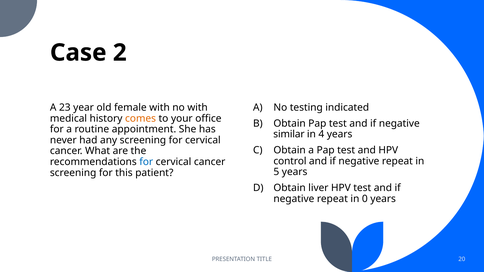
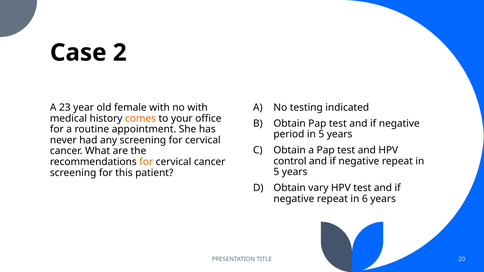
similar: similar -> period
4 at (321, 134): 4 -> 5
for at (146, 162) colour: blue -> orange
liver: liver -> vary
0: 0 -> 6
